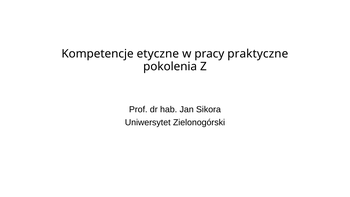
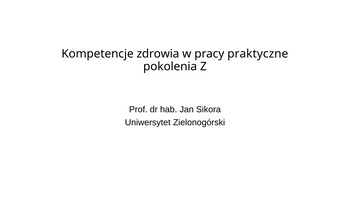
etyczne: etyczne -> zdrowia
